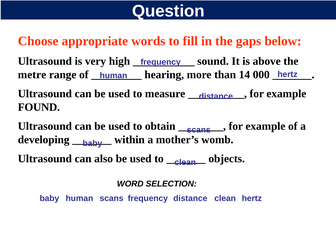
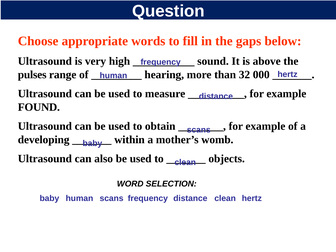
metre: metre -> pulses
14: 14 -> 32
